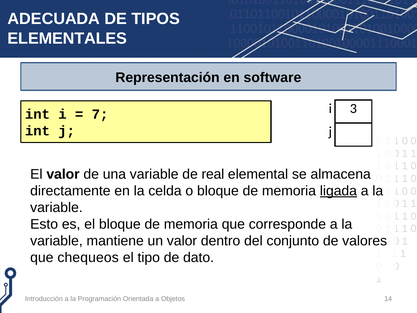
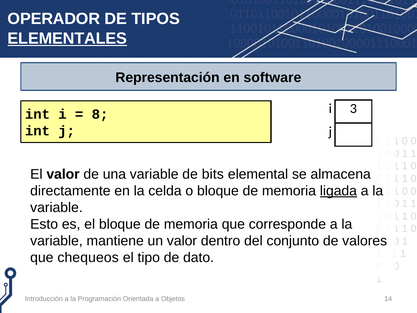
ADECUADA: ADECUADA -> OPERADOR
ELEMENTALES underline: none -> present
7: 7 -> 8
real: real -> bits
